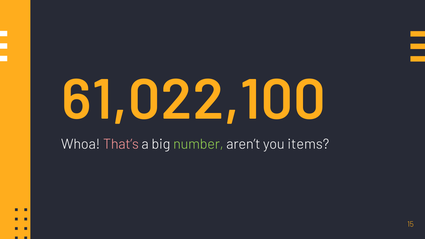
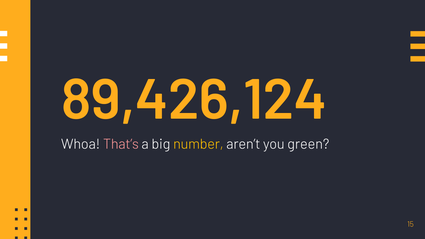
61,022,100: 61,022,100 -> 89,426,124
number colour: light green -> yellow
items: items -> green
